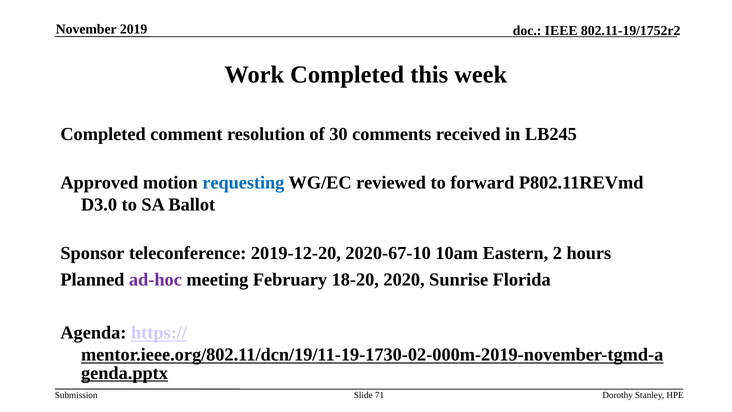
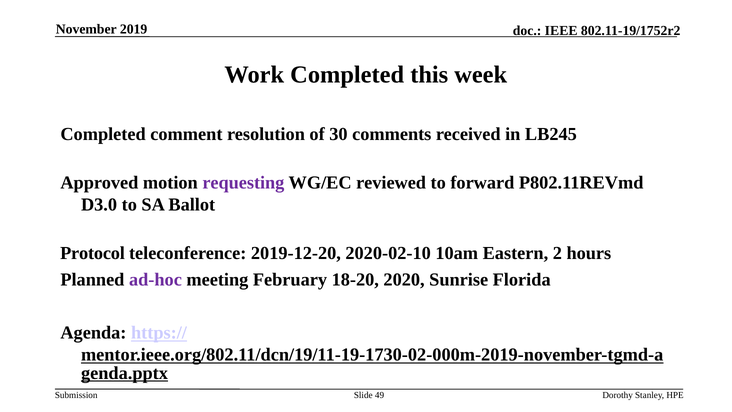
requesting colour: blue -> purple
Sponsor: Sponsor -> Protocol
2020-67-10: 2020-67-10 -> 2020-02-10
71: 71 -> 49
